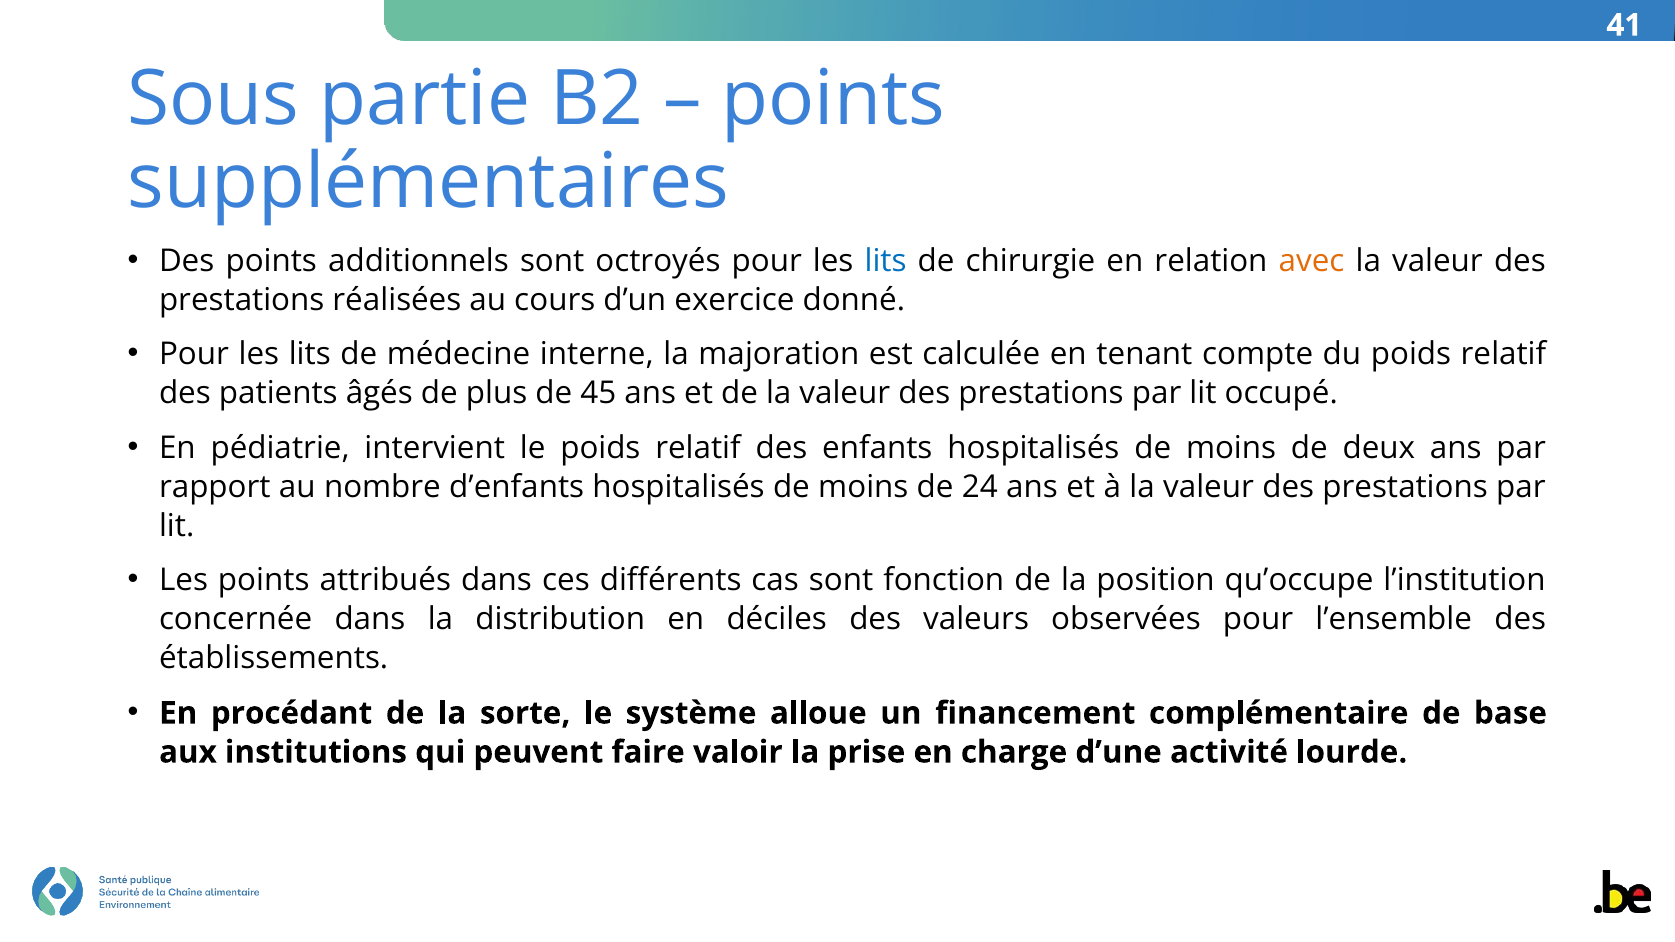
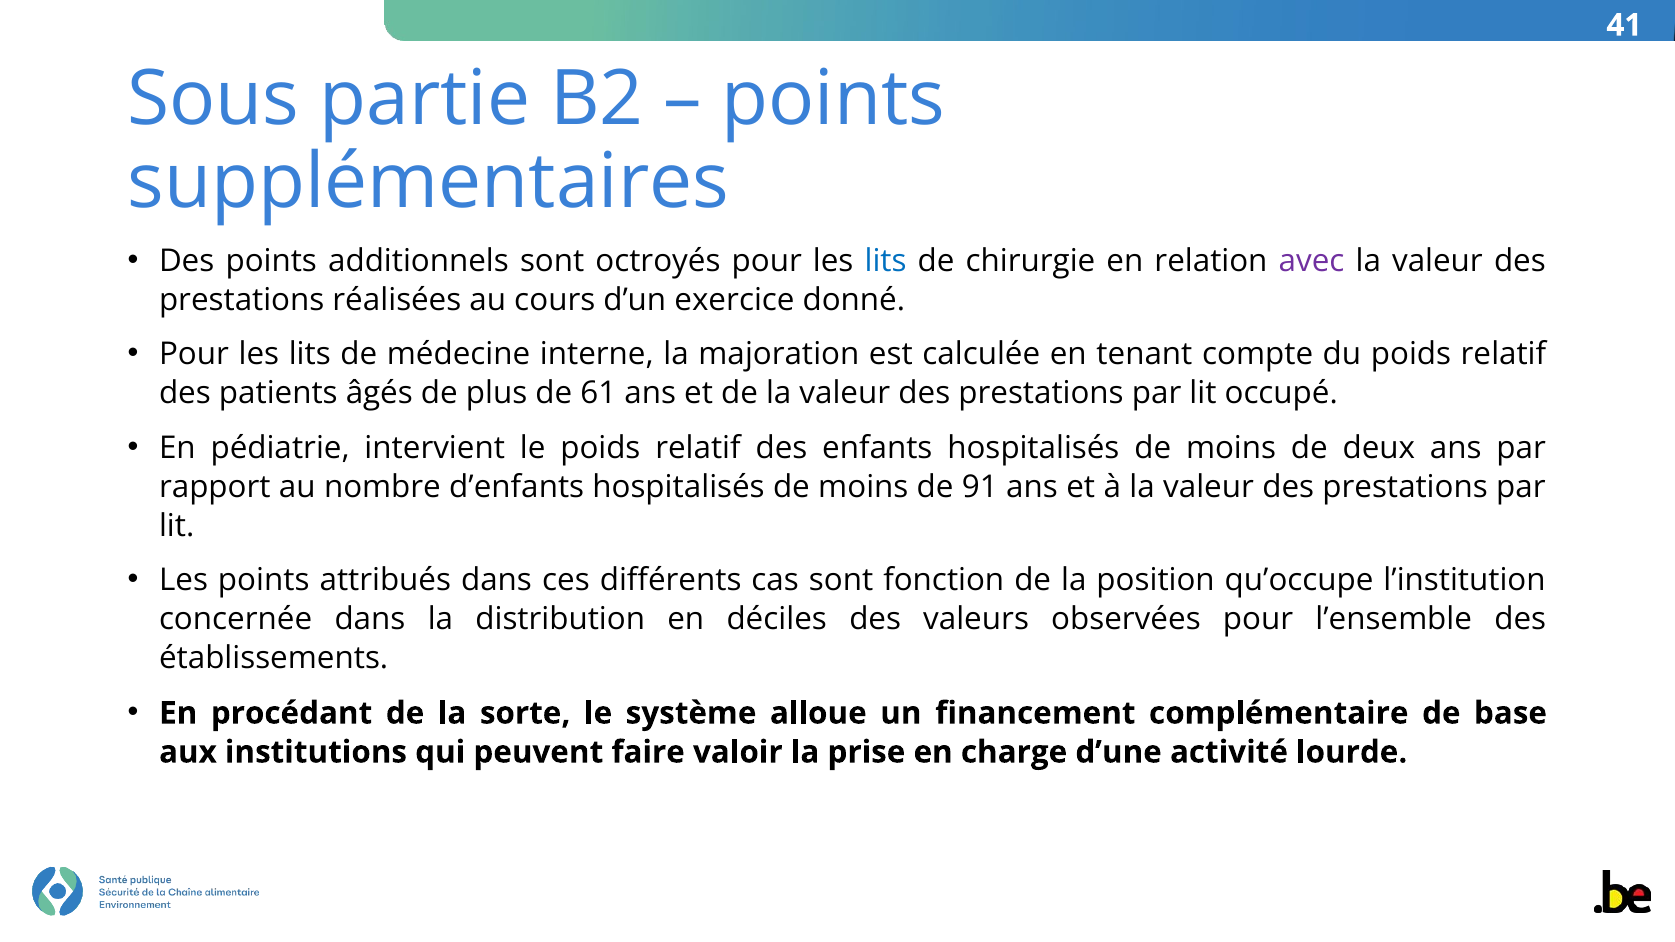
avec colour: orange -> purple
45: 45 -> 61
24: 24 -> 91
